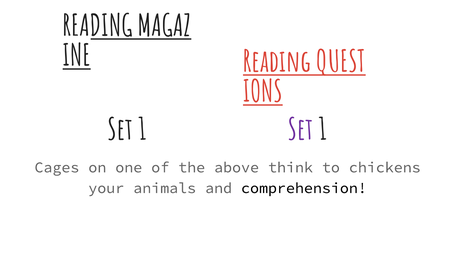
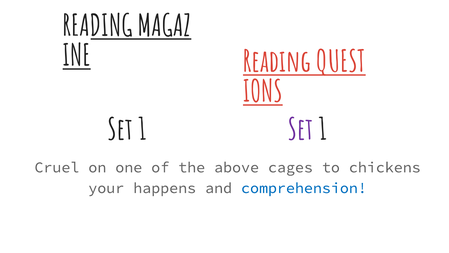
Cages: Cages -> Cruel
think: think -> cages
animals: animals -> happens
comprehension colour: black -> blue
